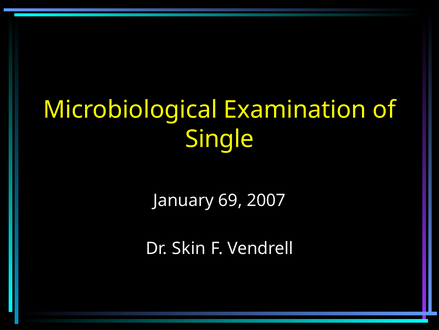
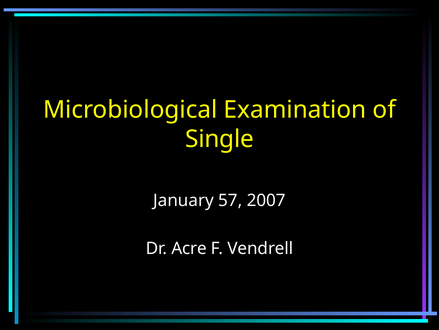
69: 69 -> 57
Skin: Skin -> Acre
